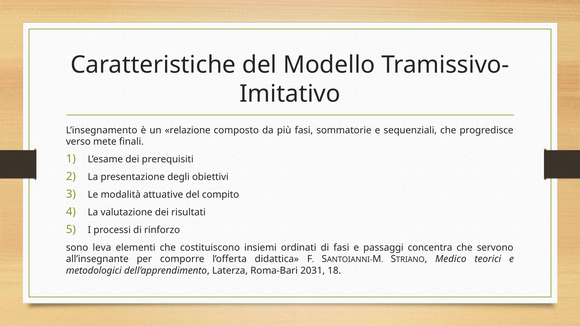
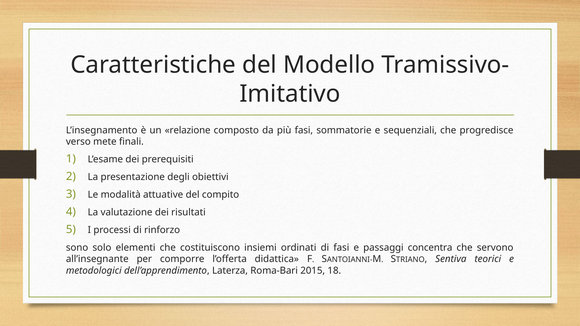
leva: leva -> solo
Medico: Medico -> Sentiva
2031: 2031 -> 2015
